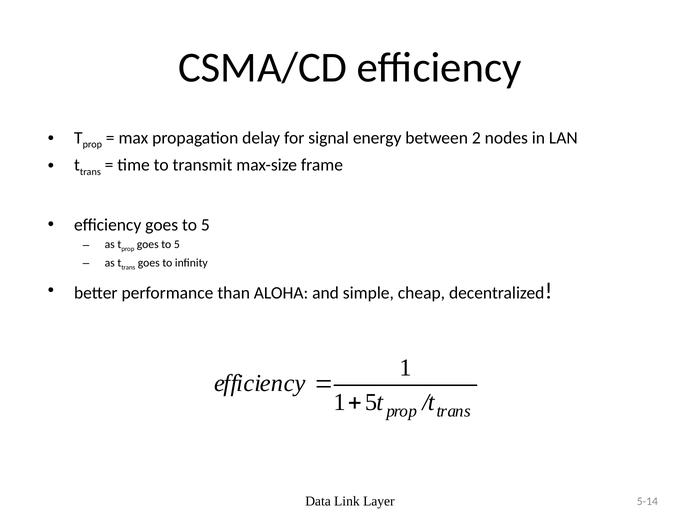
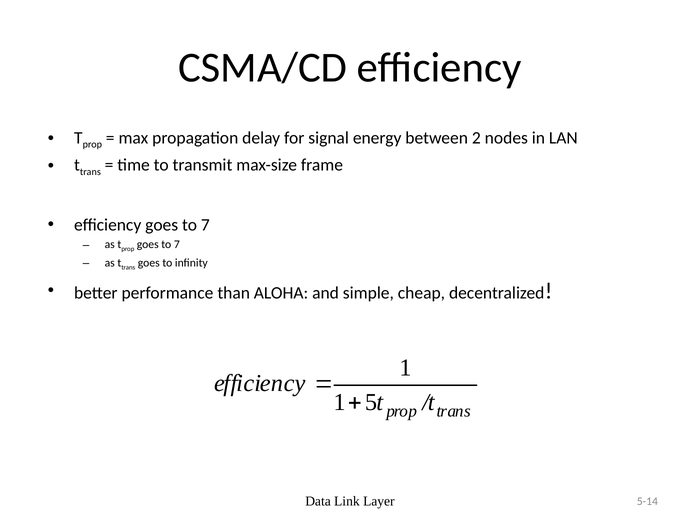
efficiency goes to 5: 5 -> 7
5 at (177, 245): 5 -> 7
